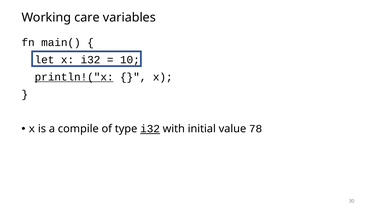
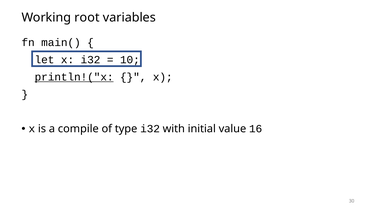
care: care -> root
i32 at (150, 129) underline: present -> none
78: 78 -> 16
